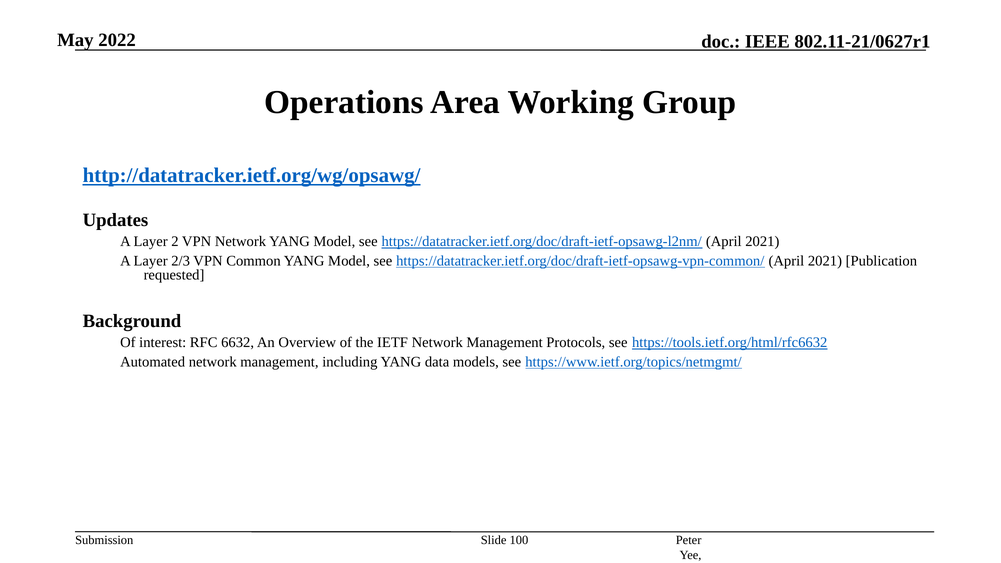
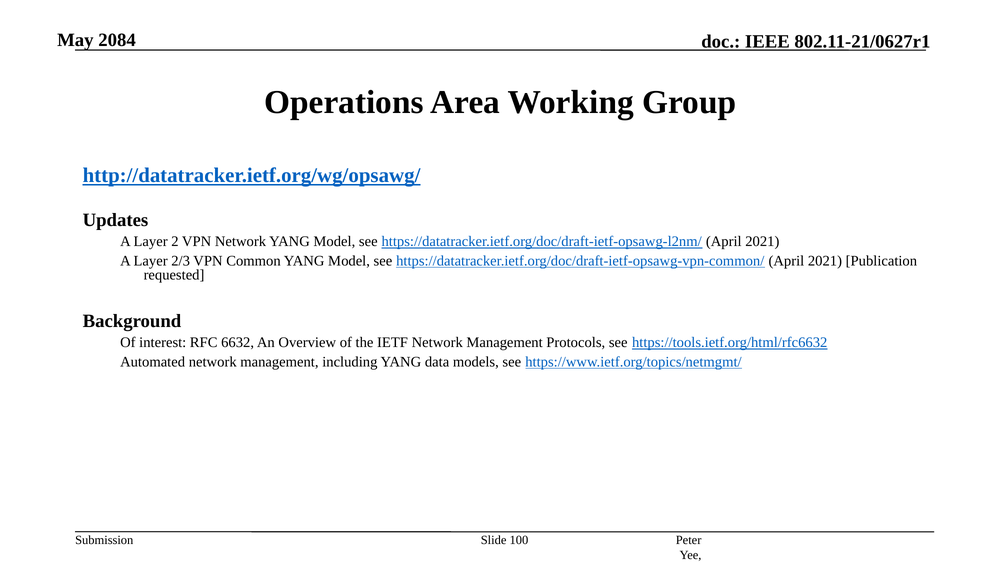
2022: 2022 -> 2084
